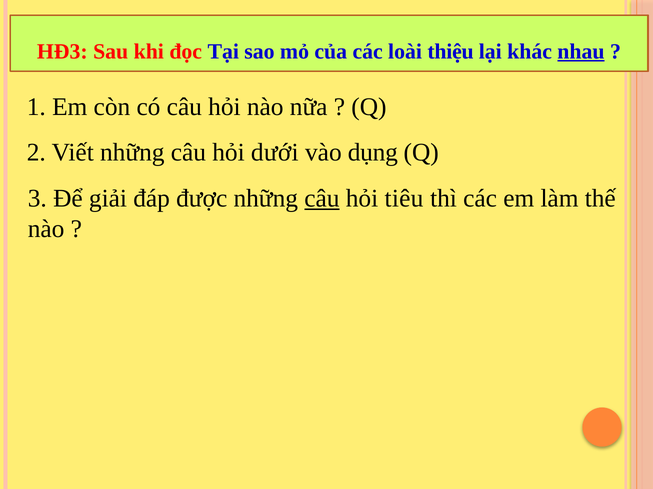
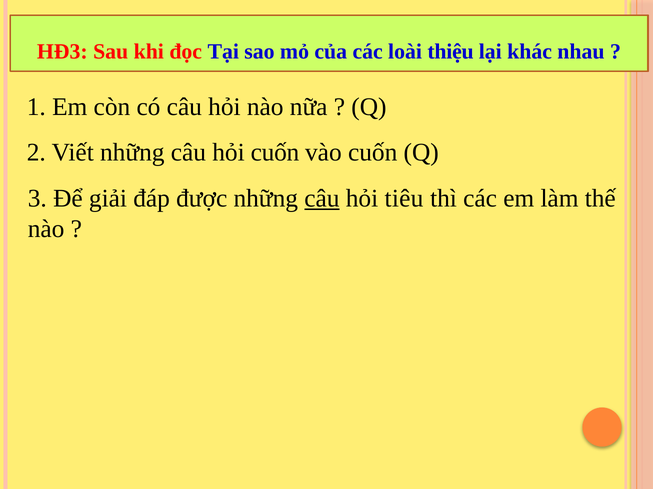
nhau underline: present -> none
hỏi dưới: dưới -> cuốn
vào dụng: dụng -> cuốn
